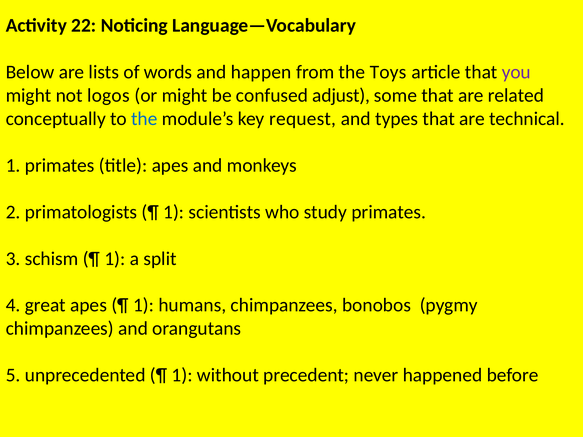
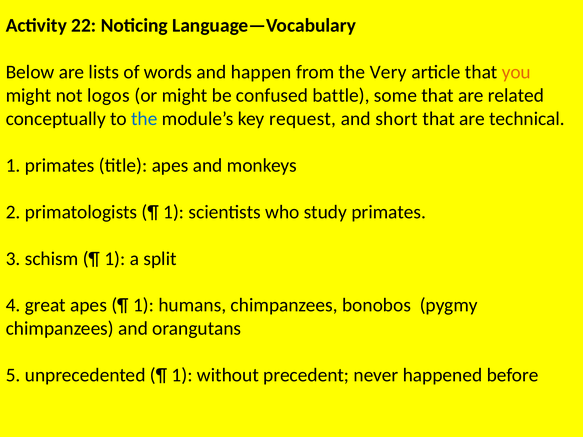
Toys: Toys -> Very
you colour: purple -> orange
adjust: adjust -> battle
types: types -> short
